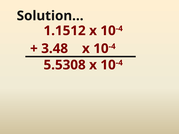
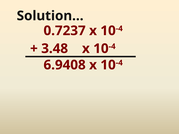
1.1512: 1.1512 -> 0.7237
5.5308: 5.5308 -> 6.9408
